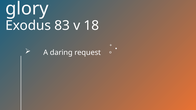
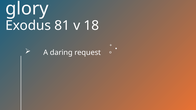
83: 83 -> 81
